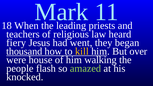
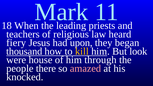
went: went -> upon
over: over -> look
walking: walking -> through
flash: flash -> there
amazed colour: light green -> pink
